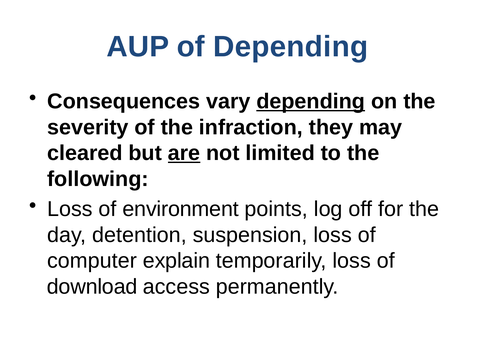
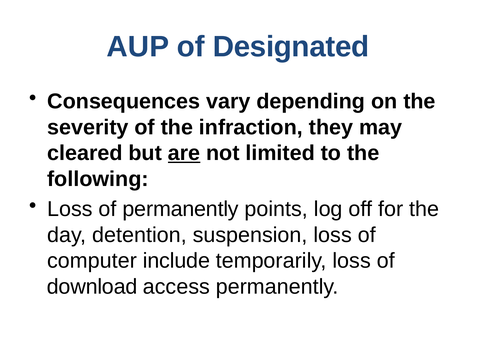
of Depending: Depending -> Designated
depending at (311, 102) underline: present -> none
of environment: environment -> permanently
explain: explain -> include
